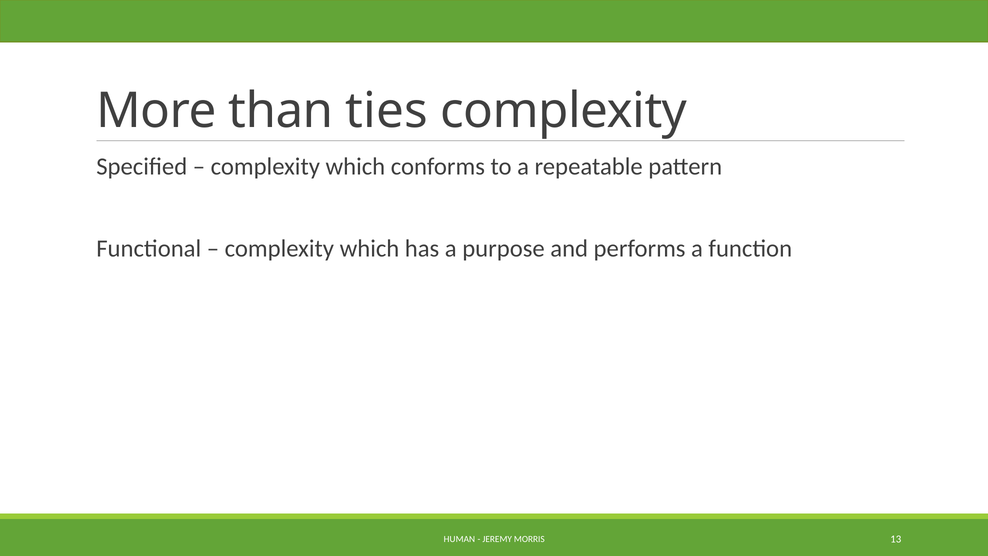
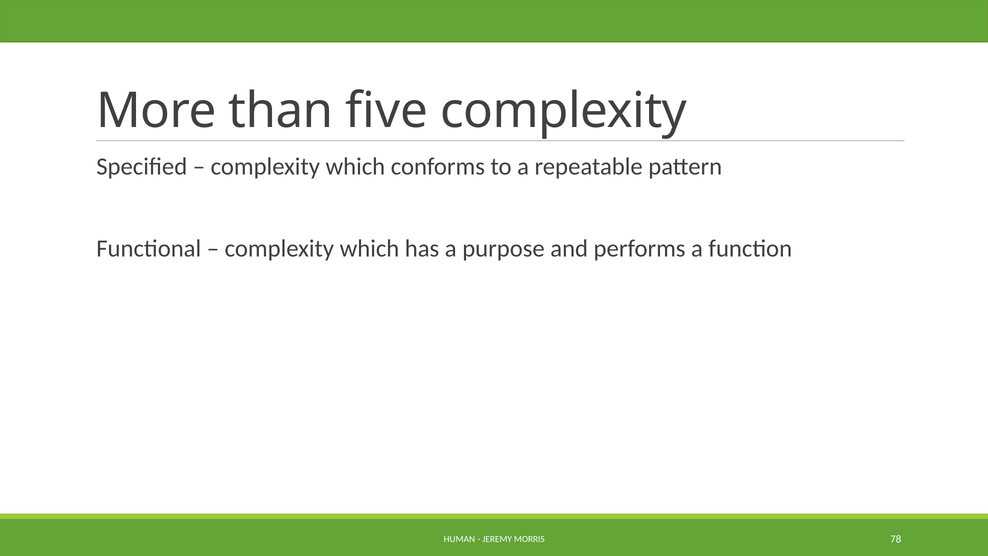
ties: ties -> five
13: 13 -> 78
